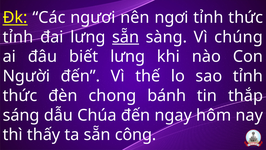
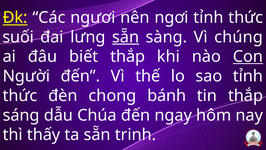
tỉnh at (18, 37): tỉnh -> suối
biết lưng: lưng -> thắp
Con underline: none -> present
công: công -> trinh
